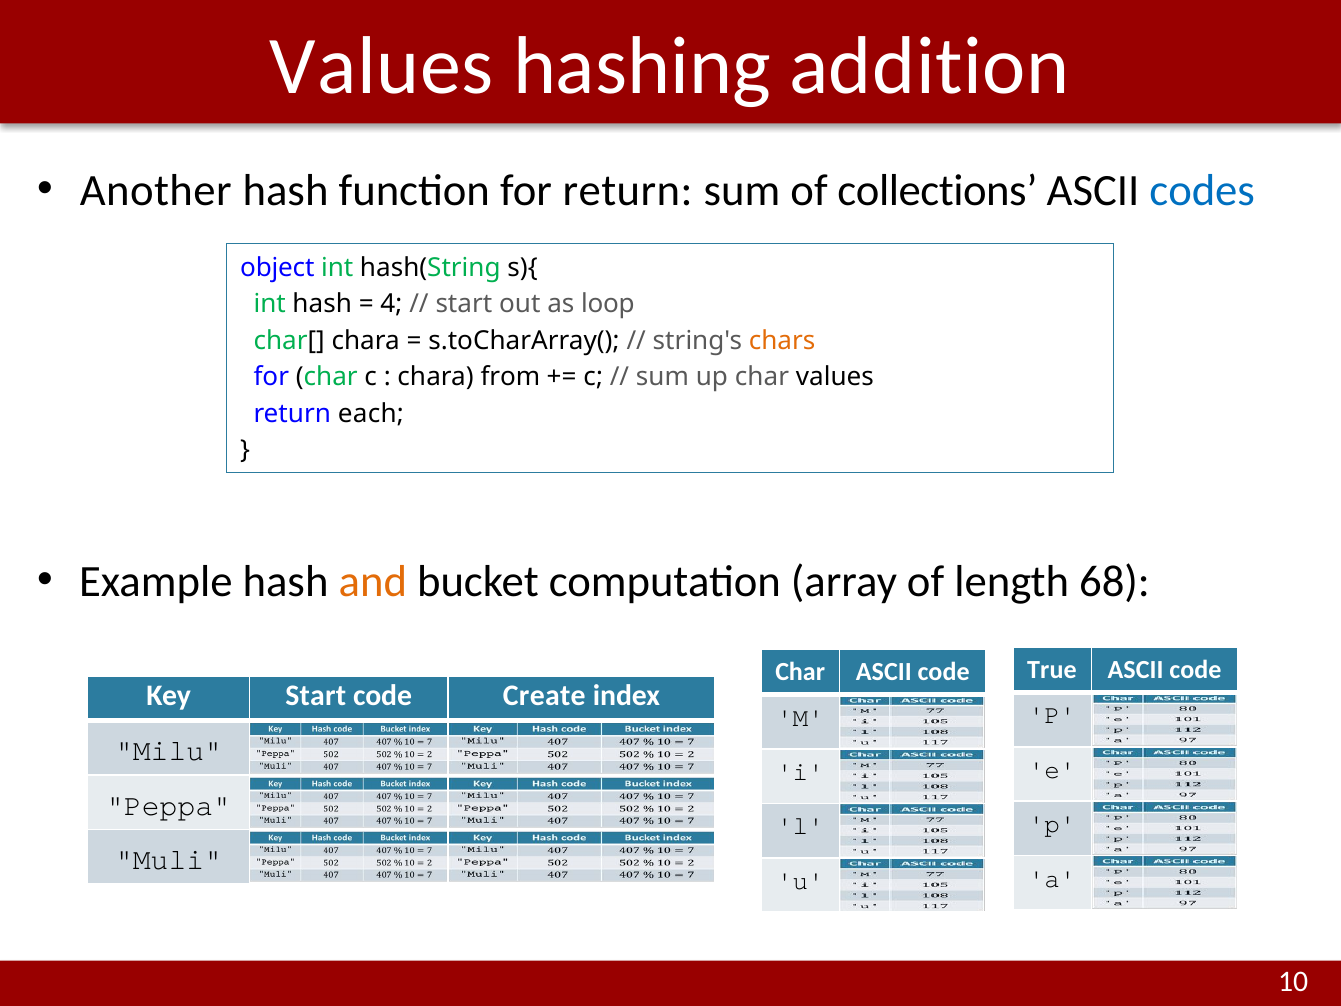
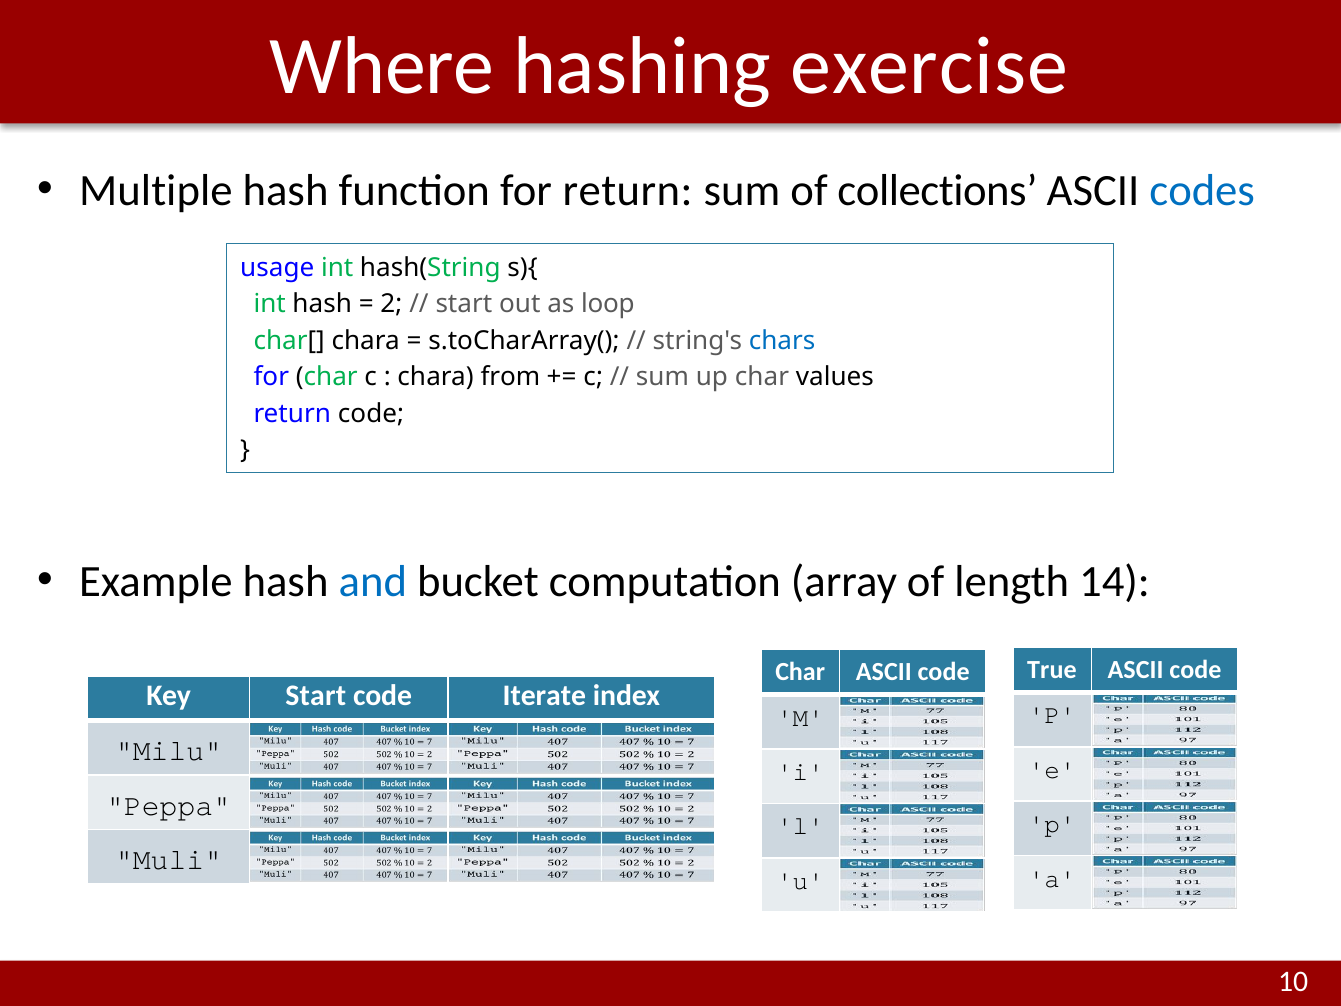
Values at (382, 66): Values -> Where
addition: addition -> exercise
Another: Another -> Multiple
object: object -> usage
4: 4 -> 2
chars colour: orange -> blue
return each: each -> code
and colour: orange -> blue
68: 68 -> 14
Create: Create -> Iterate
